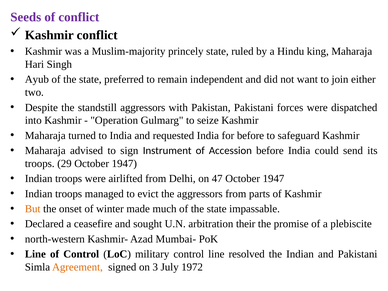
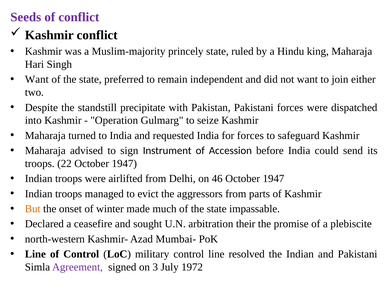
Ayub at (37, 79): Ayub -> Want
standstill aggressors: aggressors -> precipitate
for before: before -> forces
29: 29 -> 22
47: 47 -> 46
Agreement colour: orange -> purple
